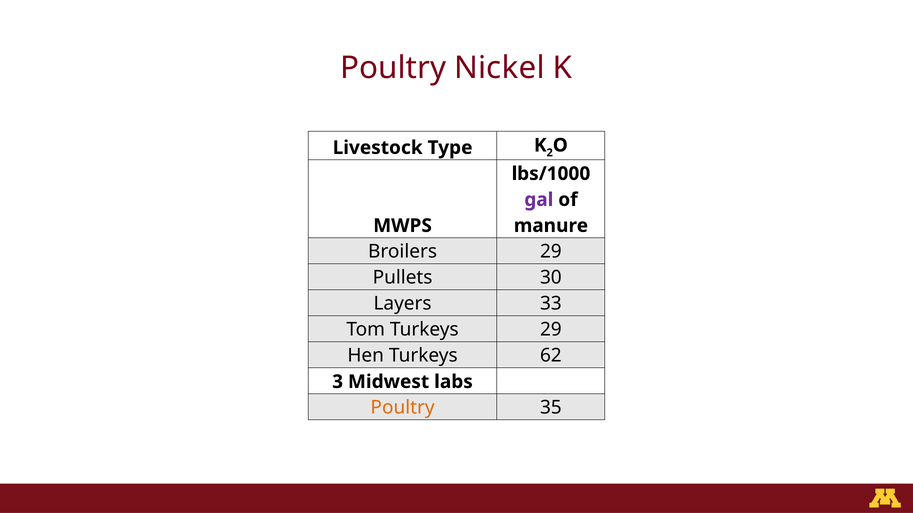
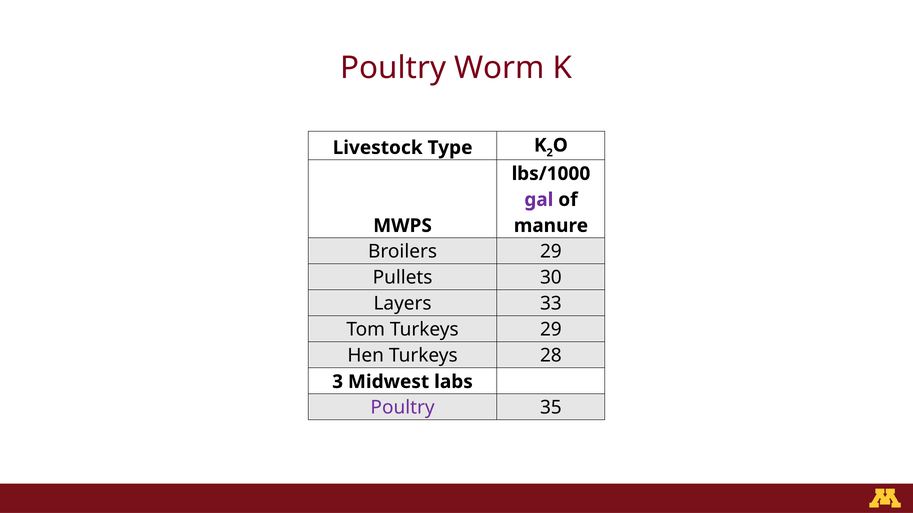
Nickel: Nickel -> Worm
62: 62 -> 28
Poultry at (403, 408) colour: orange -> purple
